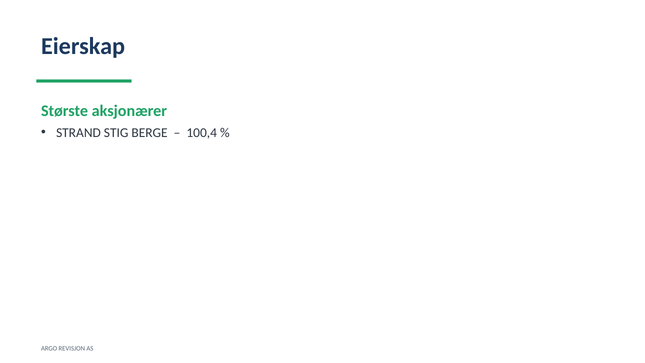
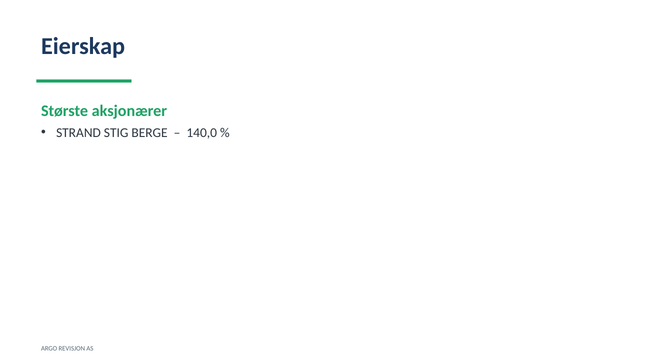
100,4: 100,4 -> 140,0
